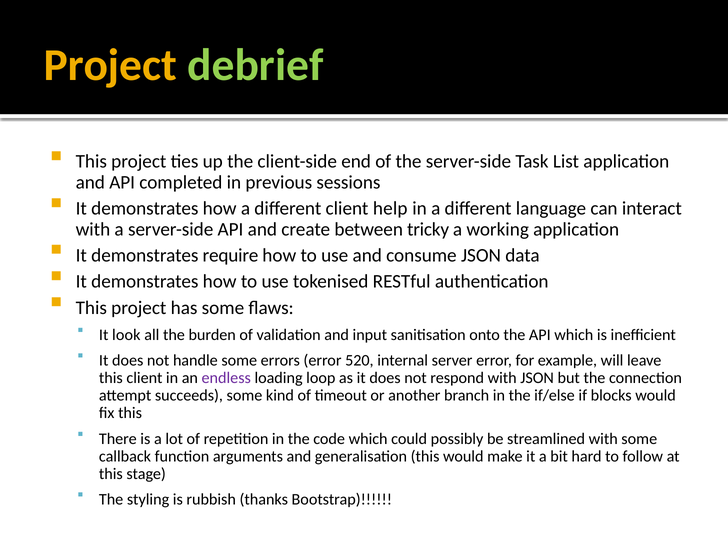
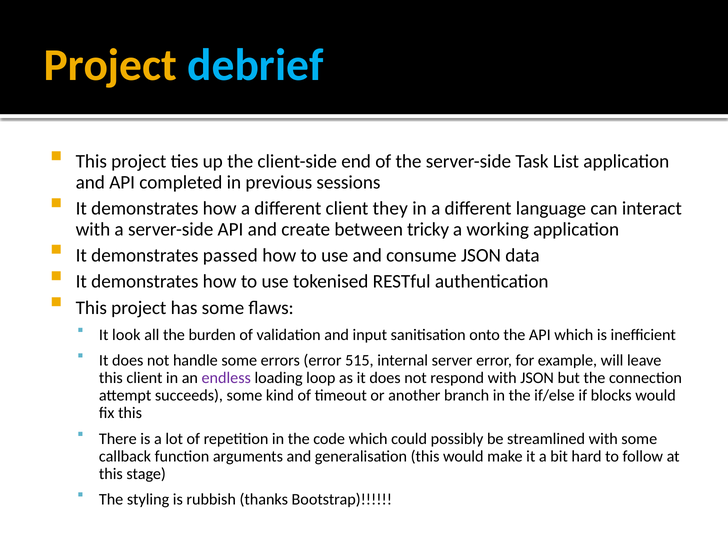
debrief colour: light green -> light blue
help: help -> they
require: require -> passed
520: 520 -> 515
